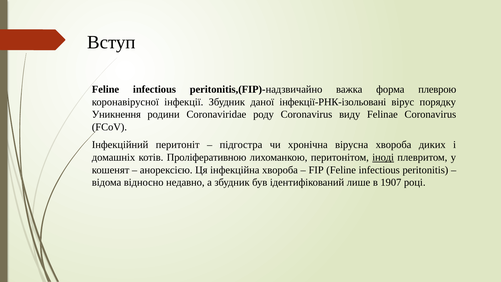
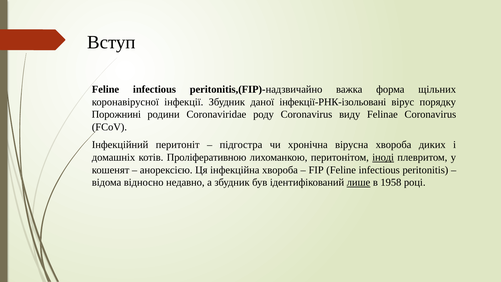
плеврою: плеврою -> щільних
Уникнення: Уникнення -> Порожнині
лише underline: none -> present
1907: 1907 -> 1958
